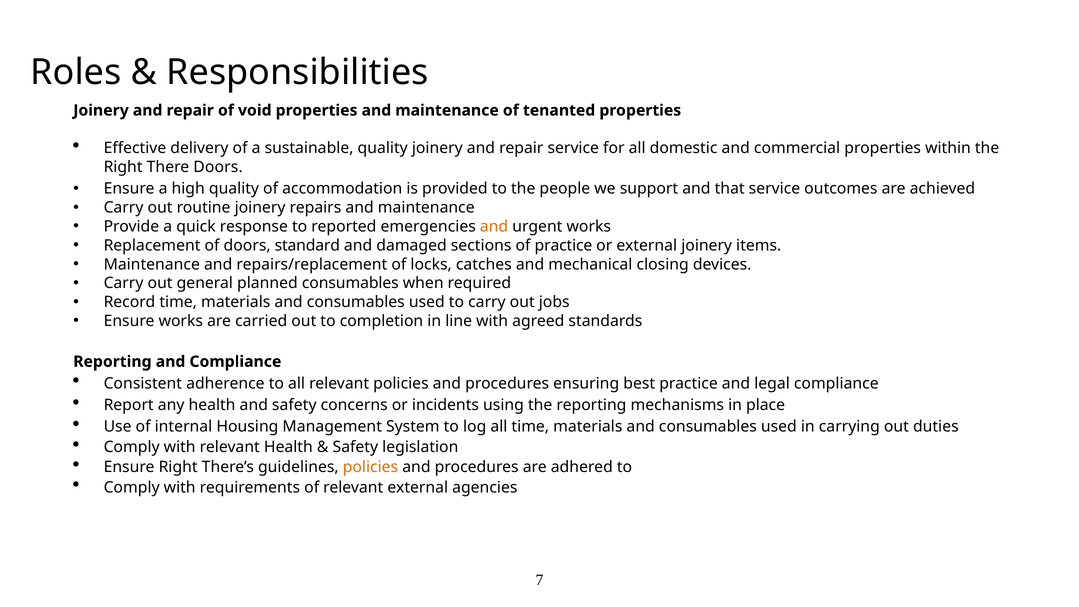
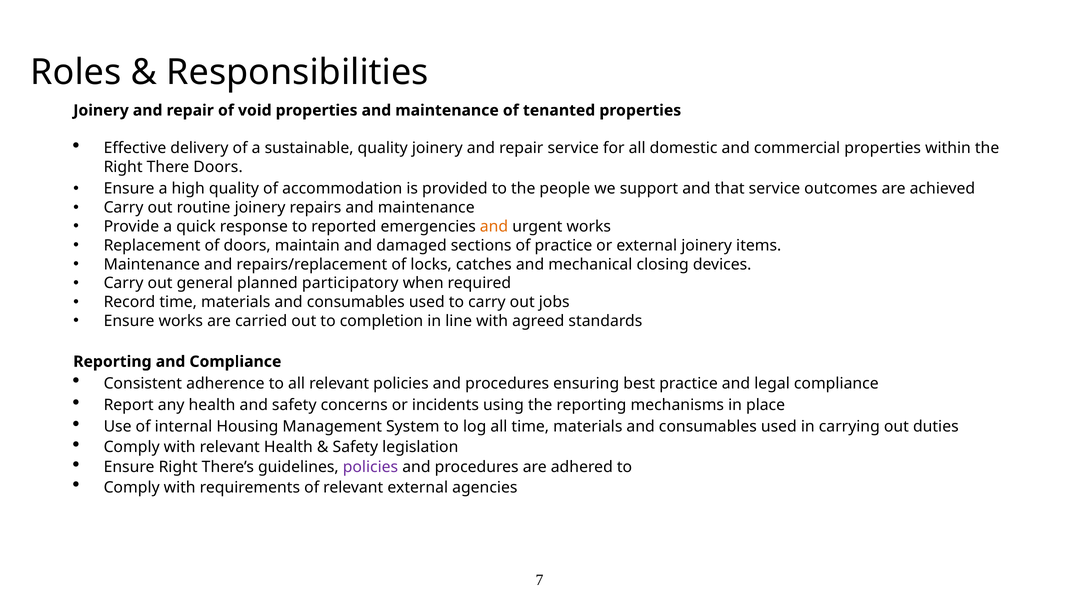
standard: standard -> maintain
planned consumables: consumables -> participatory
policies at (370, 467) colour: orange -> purple
